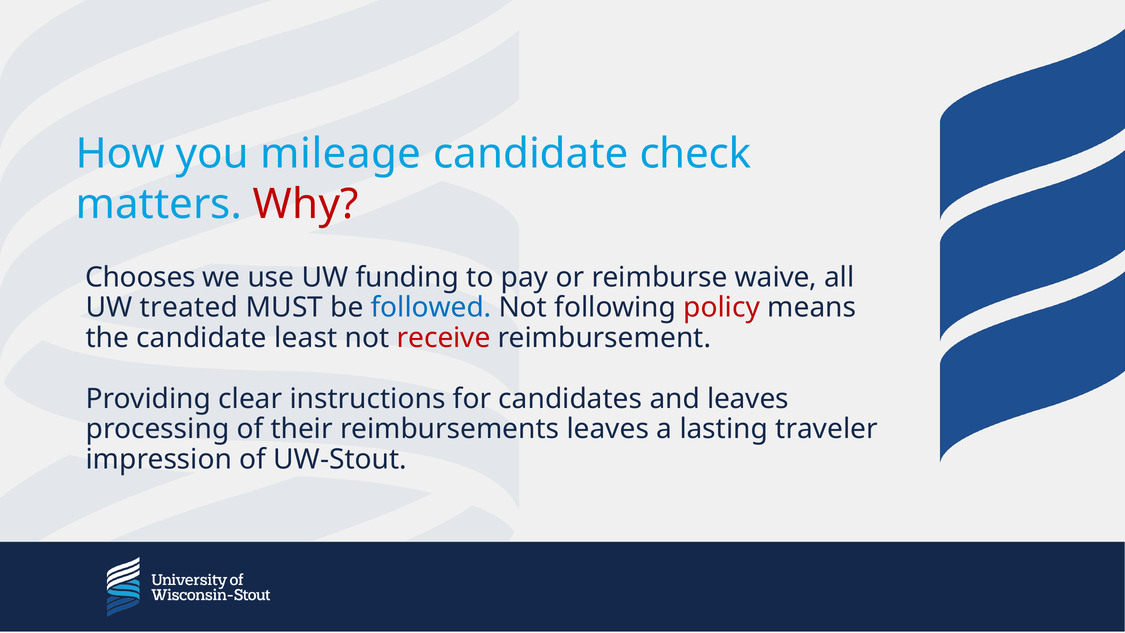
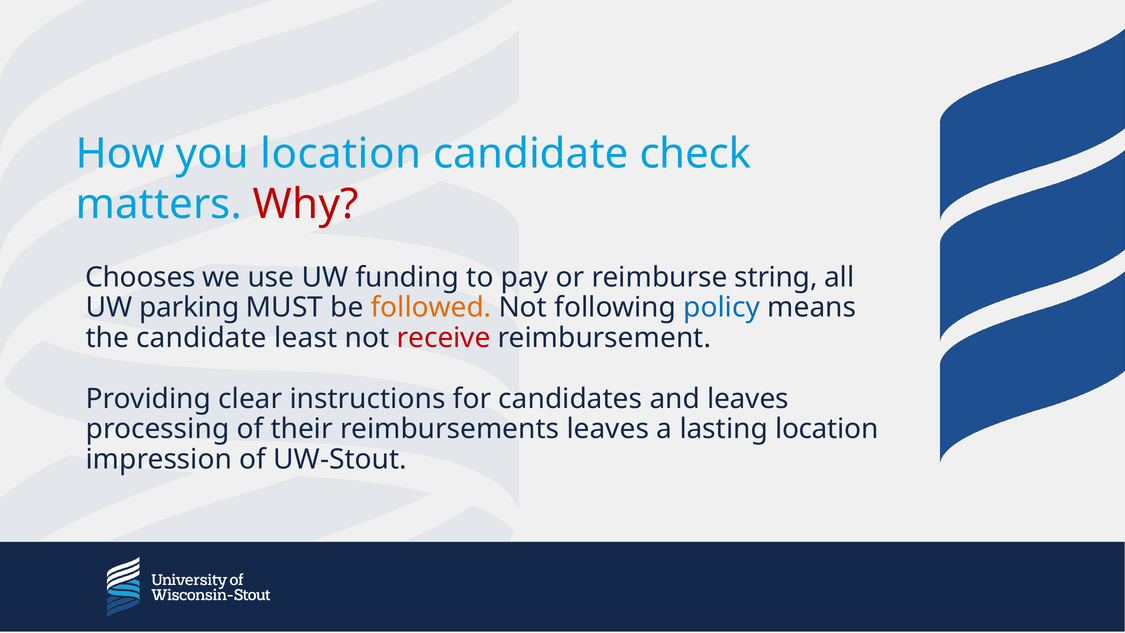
you mileage: mileage -> location
waive: waive -> string
treated: treated -> parking
followed colour: blue -> orange
policy colour: red -> blue
lasting traveler: traveler -> location
